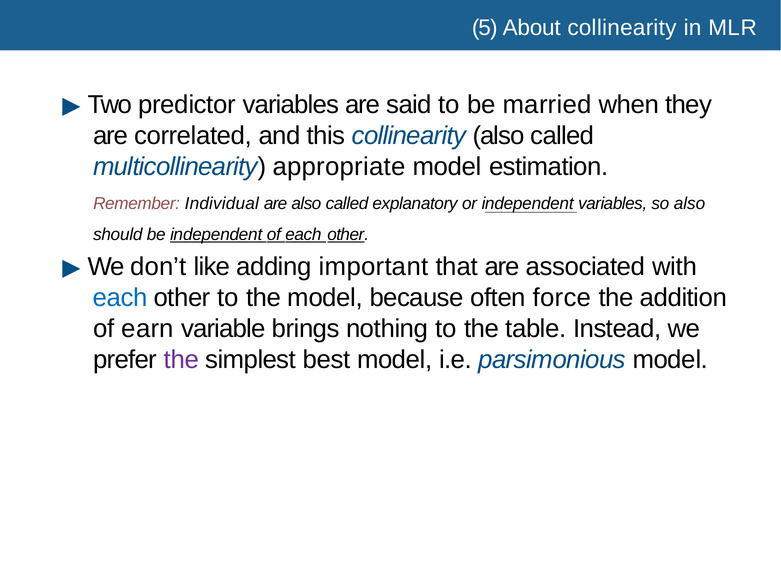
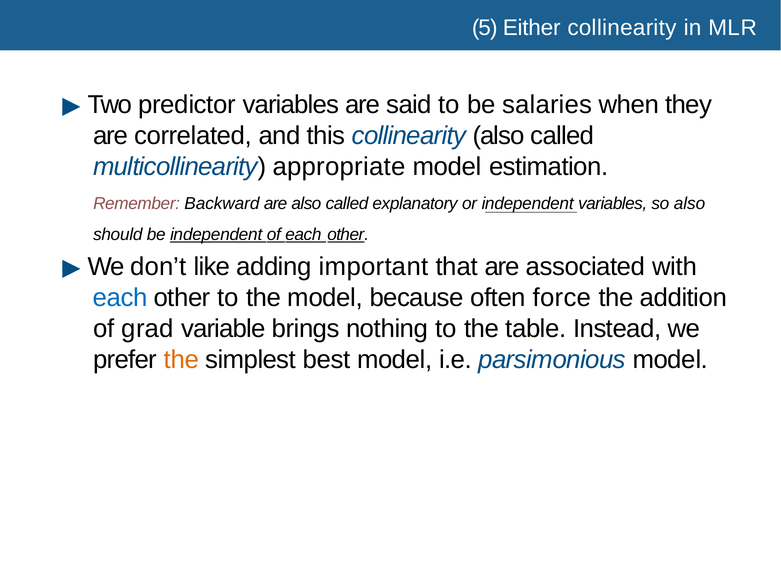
About: About -> Either
married: married -> salaries
Individual: Individual -> Backward
earn: earn -> grad
the at (181, 359) colour: purple -> orange
